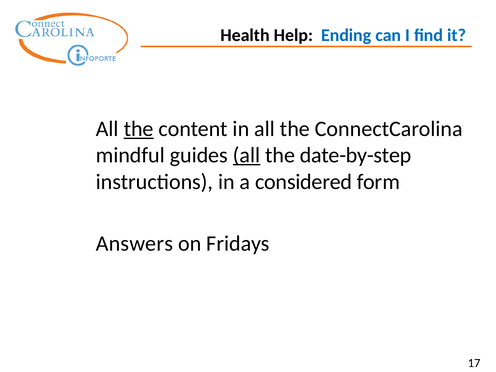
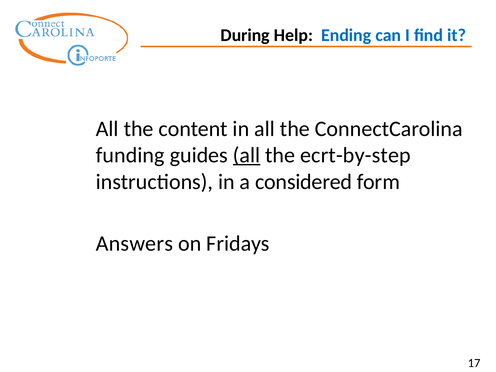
Health: Health -> During
the at (139, 129) underline: present -> none
mindful: mindful -> funding
date-by-step: date-by-step -> ecrt-by-step
